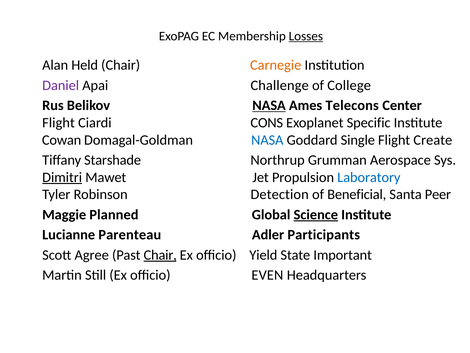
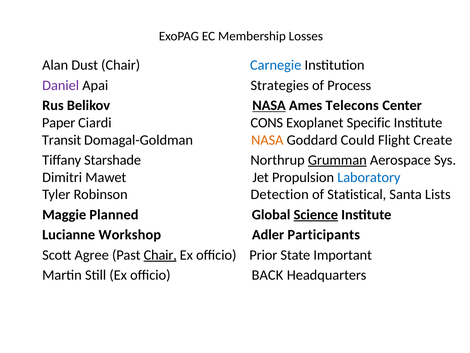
Losses underline: present -> none
Held: Held -> Dust
Carnegie colour: orange -> blue
Challenge: Challenge -> Strategies
College: College -> Process
Flight at (59, 123): Flight -> Paper
Cowan: Cowan -> Transit
NASA at (267, 140) colour: blue -> orange
Single: Single -> Could
Grumman underline: none -> present
Dimitri underline: present -> none
Beneficial: Beneficial -> Statistical
Peer: Peer -> Lists
Parenteau: Parenteau -> Workshop
Yield: Yield -> Prior
EVEN: EVEN -> BACK
